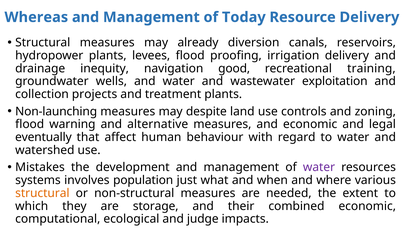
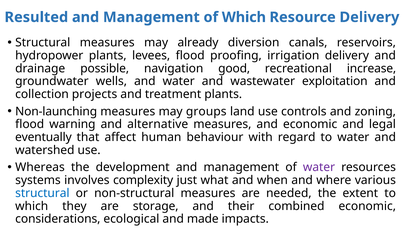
Whereas: Whereas -> Resulted
of Today: Today -> Which
inequity: inequity -> possible
training: training -> increase
despite: despite -> groups
Mistakes: Mistakes -> Whereas
population: population -> complexity
structural at (42, 193) colour: orange -> blue
computational: computational -> considerations
judge: judge -> made
